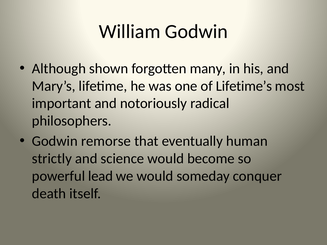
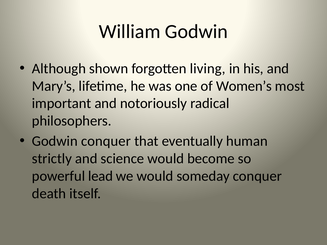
many: many -> living
Lifetime’s: Lifetime’s -> Women’s
Godwin remorse: remorse -> conquer
